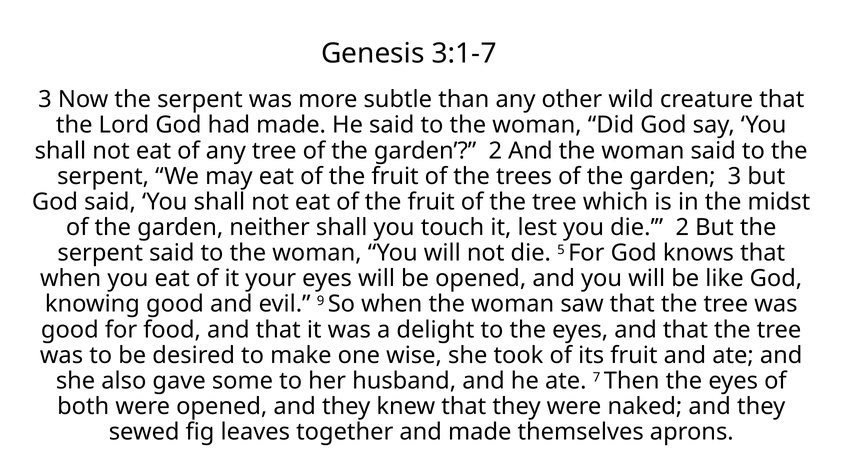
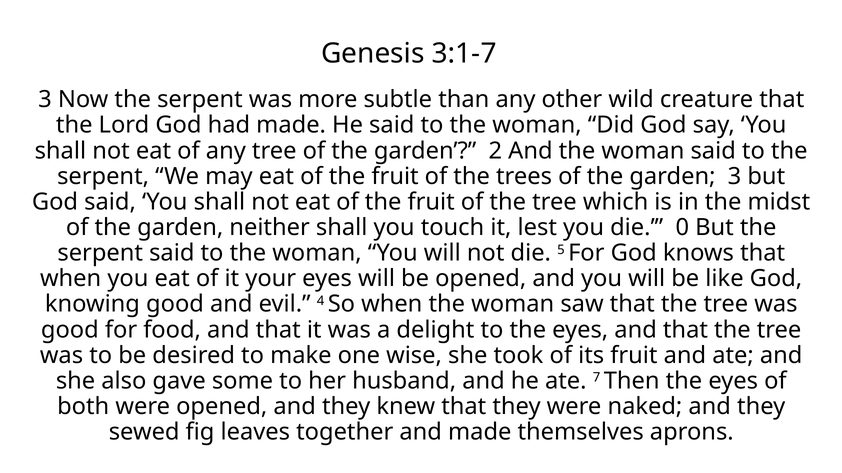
die 2: 2 -> 0
9: 9 -> 4
